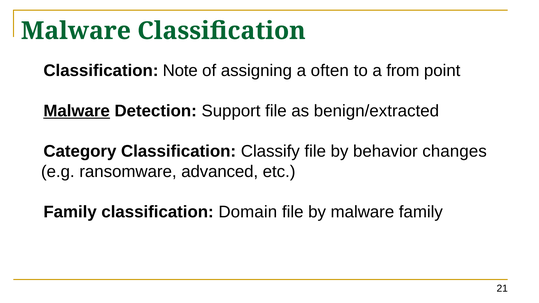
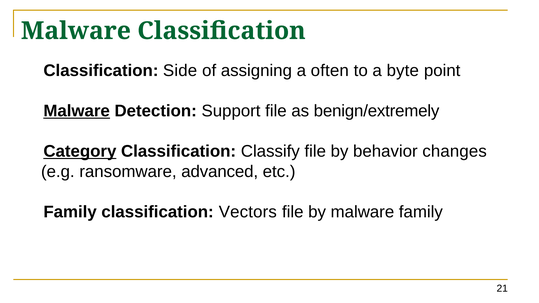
Note: Note -> Side
from: from -> byte
benign/extracted: benign/extracted -> benign/extremely
Category underline: none -> present
Domain: Domain -> Vectors
